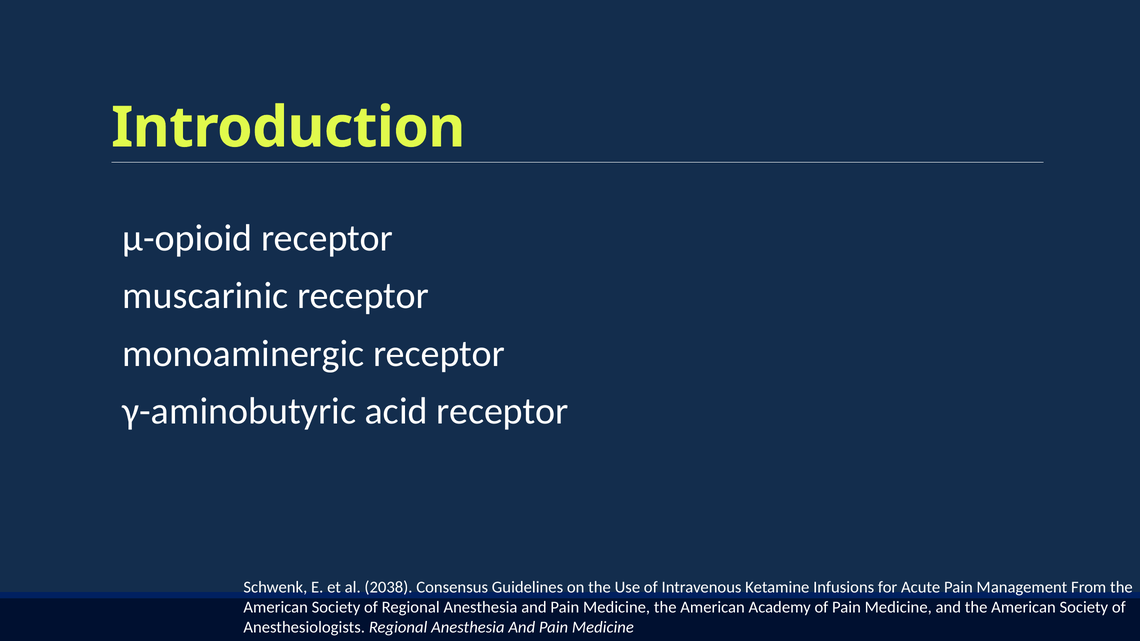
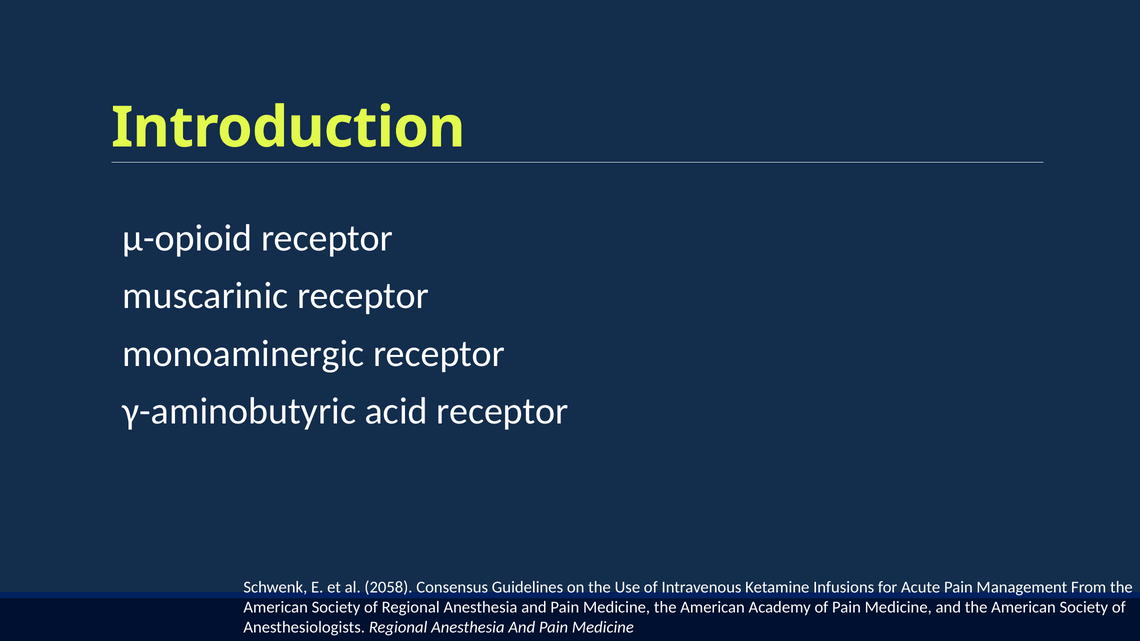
2038: 2038 -> 2058
